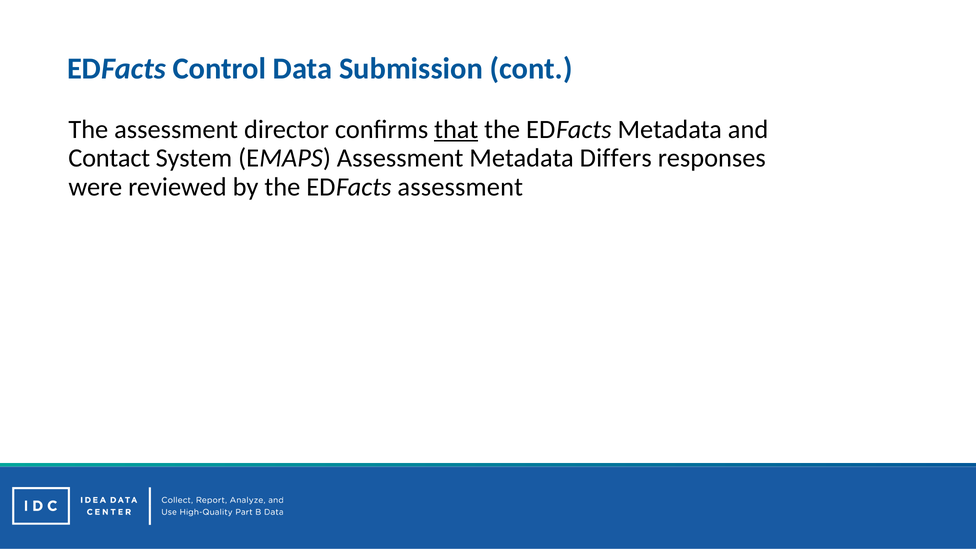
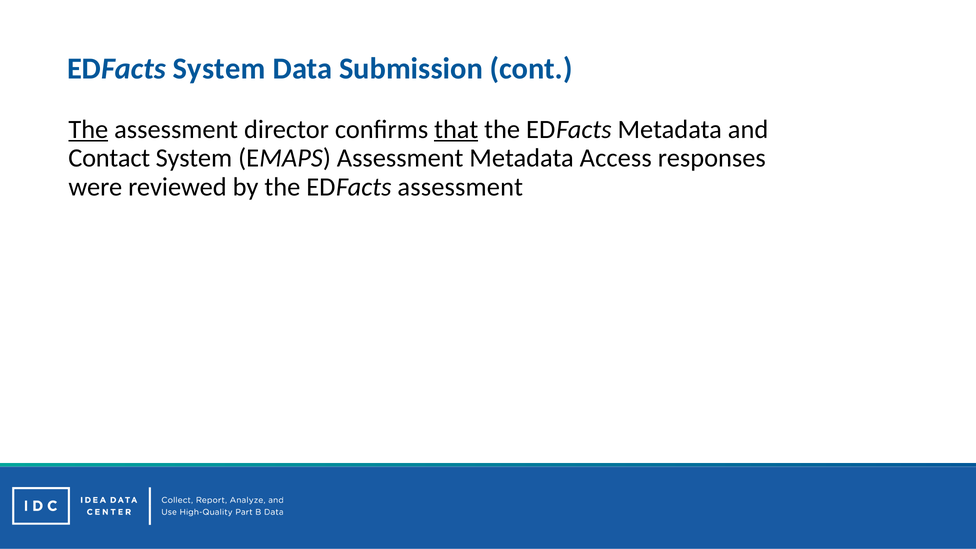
EDFacts Control: Control -> System
The at (88, 130) underline: none -> present
Differs: Differs -> Access
